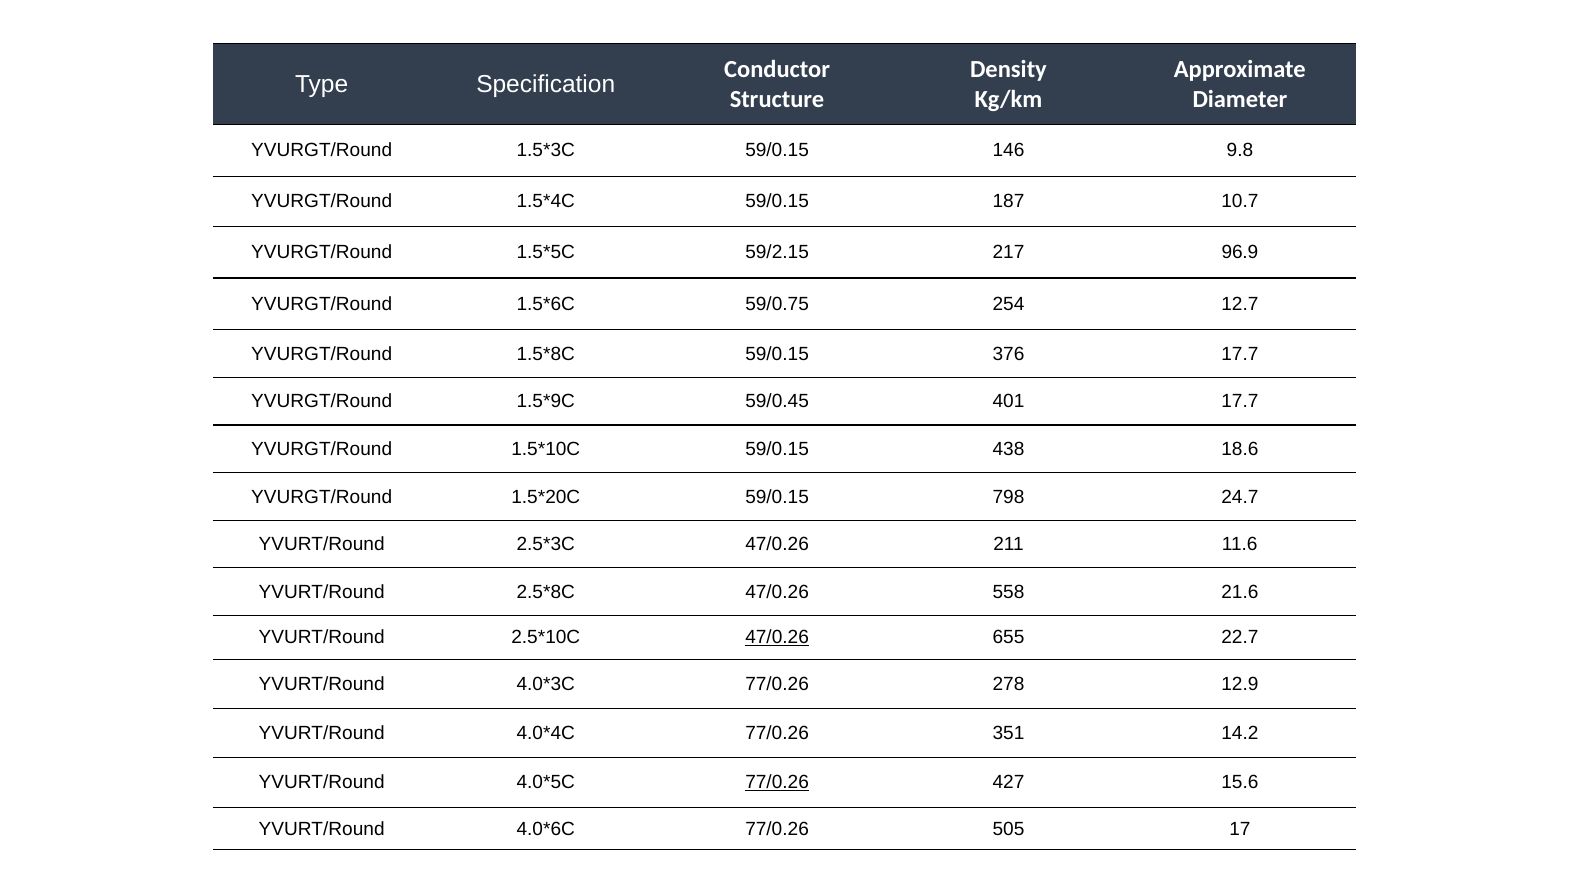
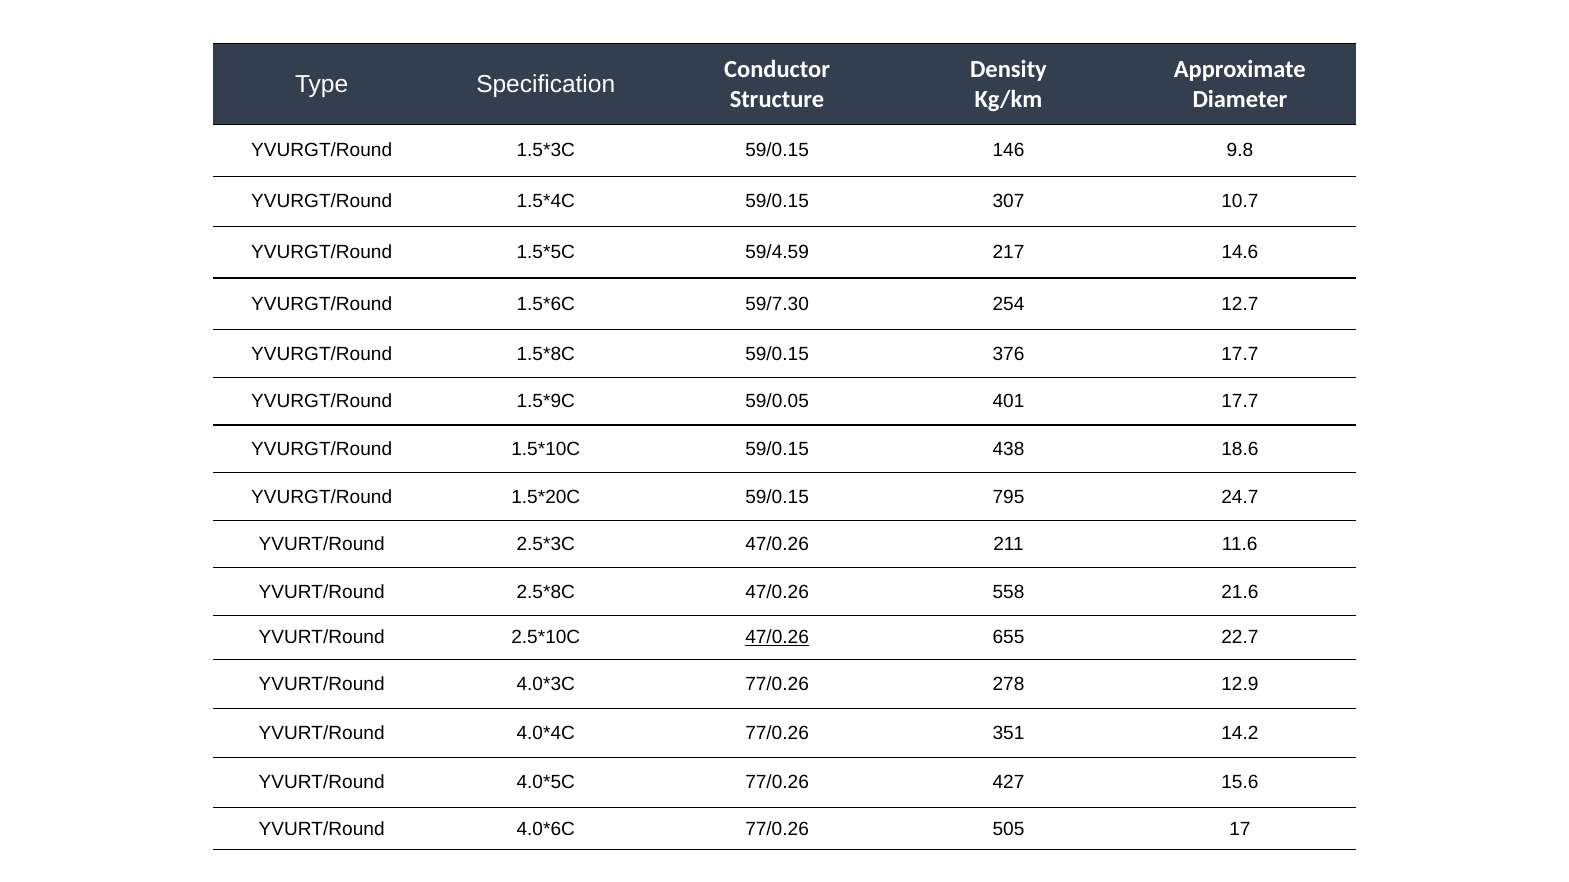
187: 187 -> 307
59/2.15: 59/2.15 -> 59/4.59
96.9: 96.9 -> 14.6
59/0.75: 59/0.75 -> 59/7.30
59/0.45: 59/0.45 -> 59/0.05
798: 798 -> 795
77/0.26 at (777, 783) underline: present -> none
